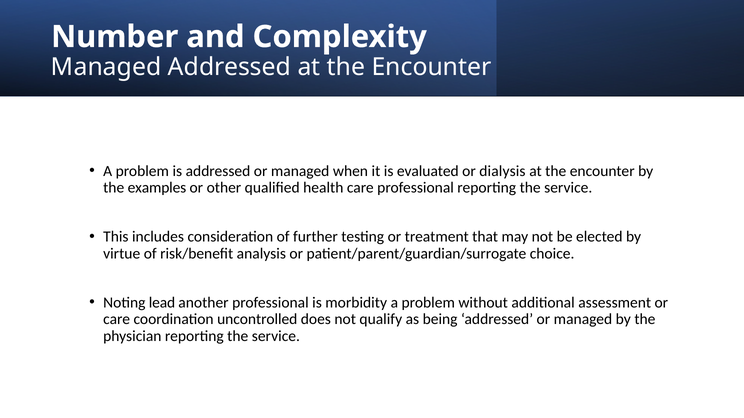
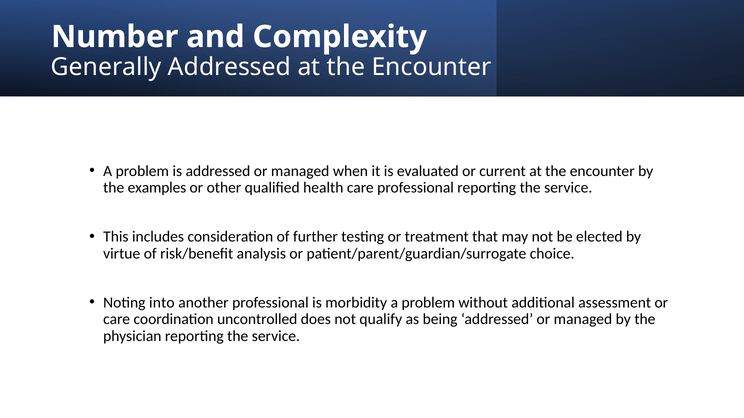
Managed at (106, 67): Managed -> Generally
dialysis: dialysis -> current
lead: lead -> into
